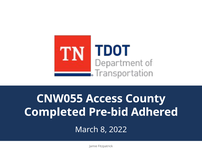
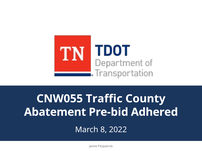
Access: Access -> Traffic
Completed: Completed -> Abatement
